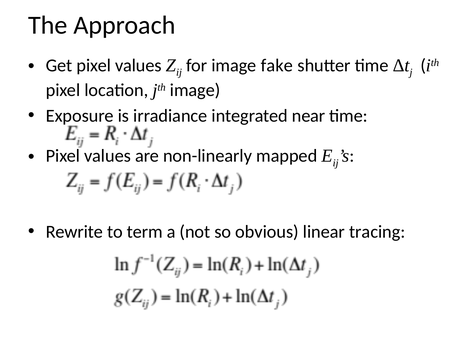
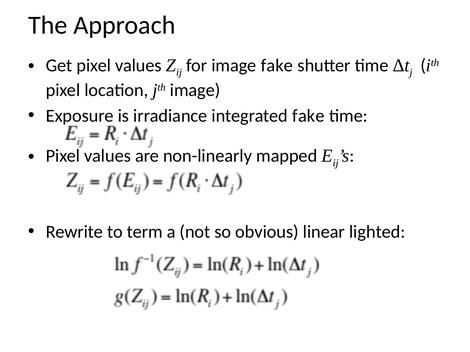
integrated near: near -> fake
tracing: tracing -> lighted
